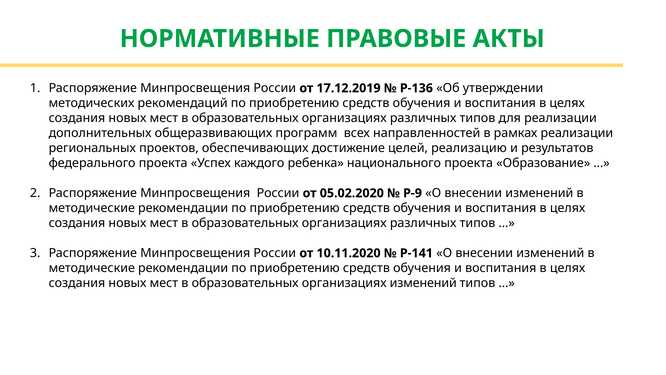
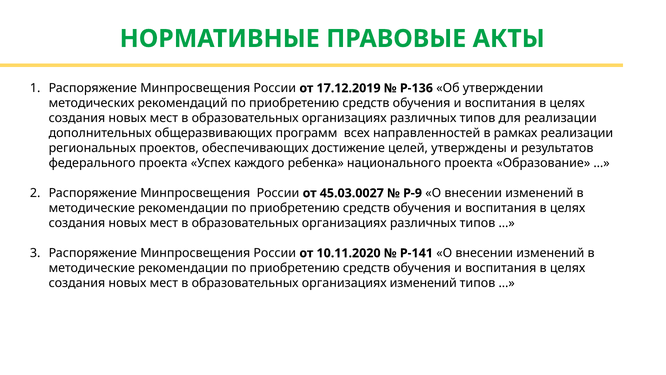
реализацию: реализацию -> утверждены
05.02.2020: 05.02.2020 -> 45.03.0027
